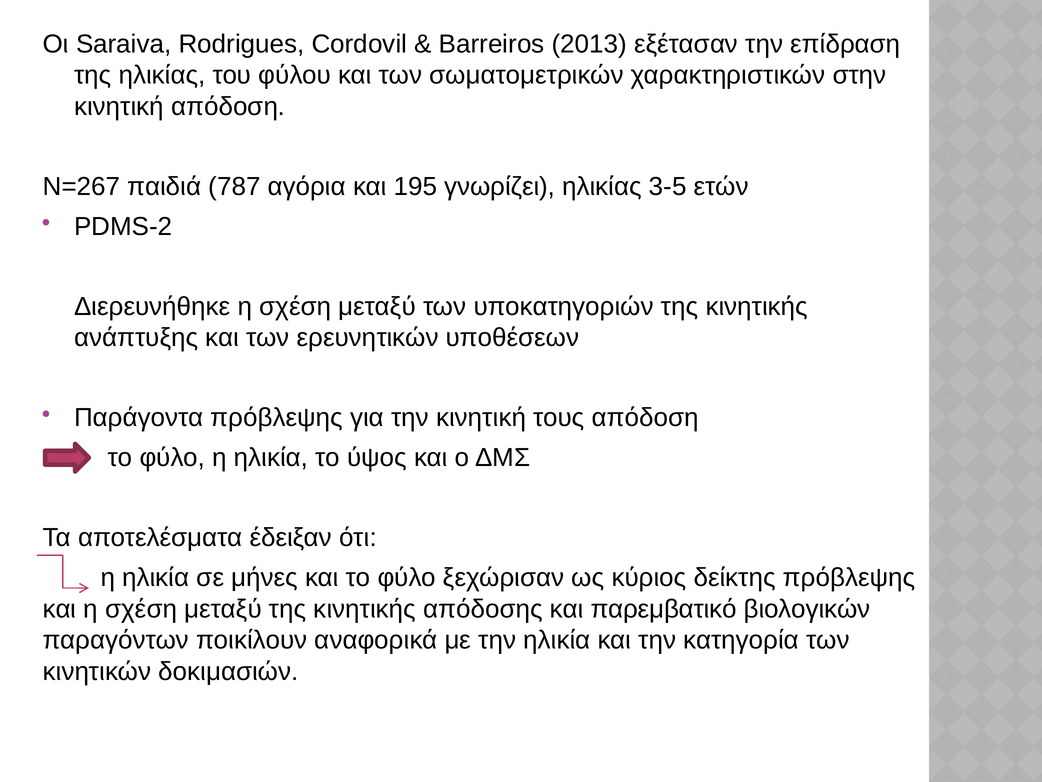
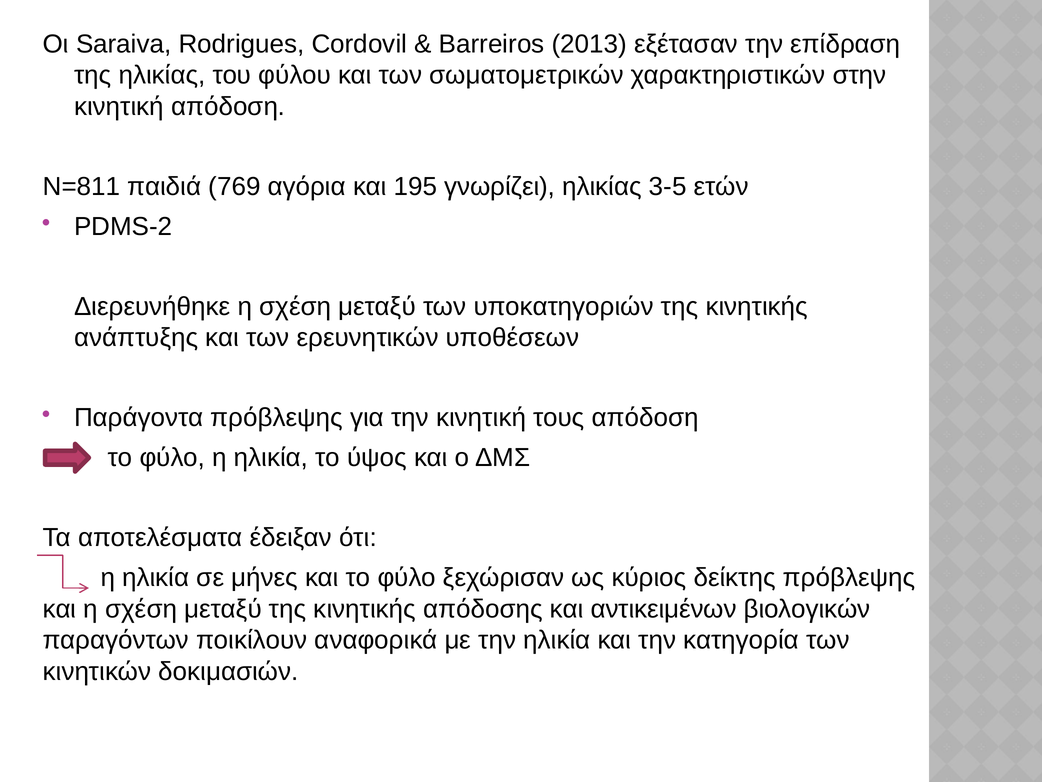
Ν=267: Ν=267 -> Ν=811
787: 787 -> 769
παρεμβατικό: παρεμβατικό -> αντικειμένων
